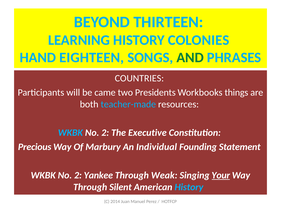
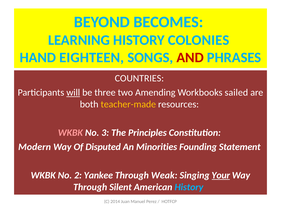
THIRTEEN: THIRTEEN -> BECOMES
AND colour: green -> red
will underline: none -> present
came: came -> three
Presidents: Presidents -> Amending
things: things -> sailed
teacher-made colour: light blue -> yellow
WKBK at (70, 133) colour: light blue -> pink
2 at (105, 133): 2 -> 3
Executive: Executive -> Principles
Precious: Precious -> Modern
Marbury: Marbury -> Disputed
Individual: Individual -> Minorities
